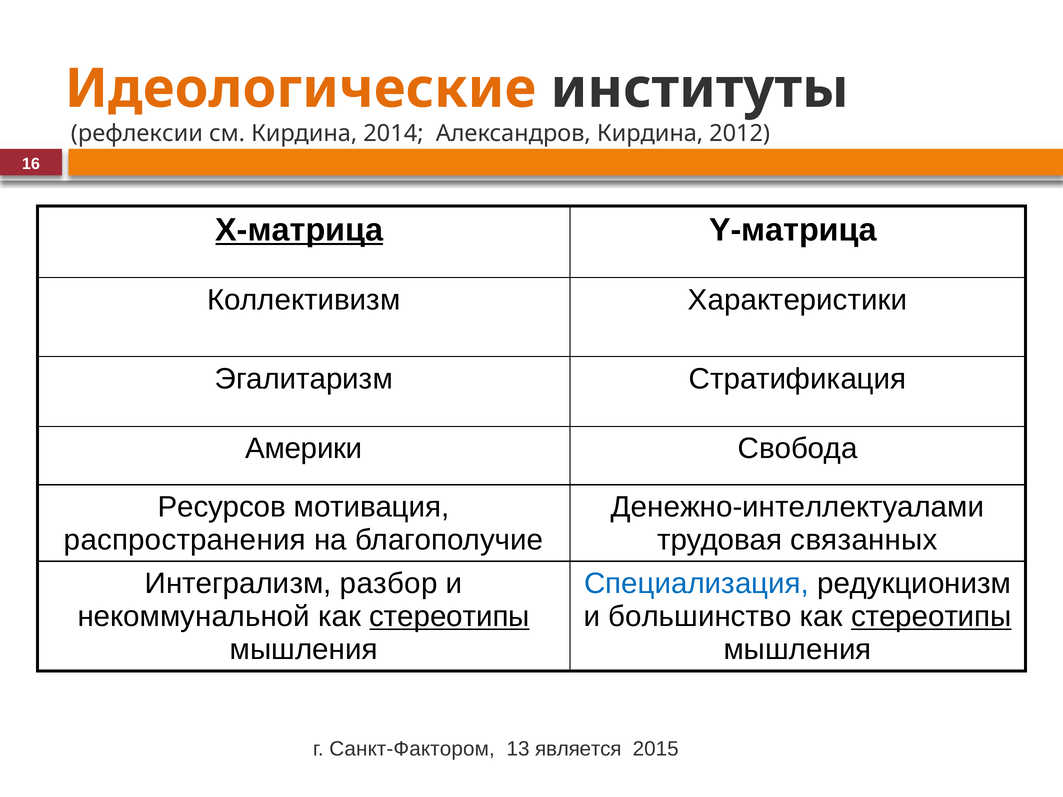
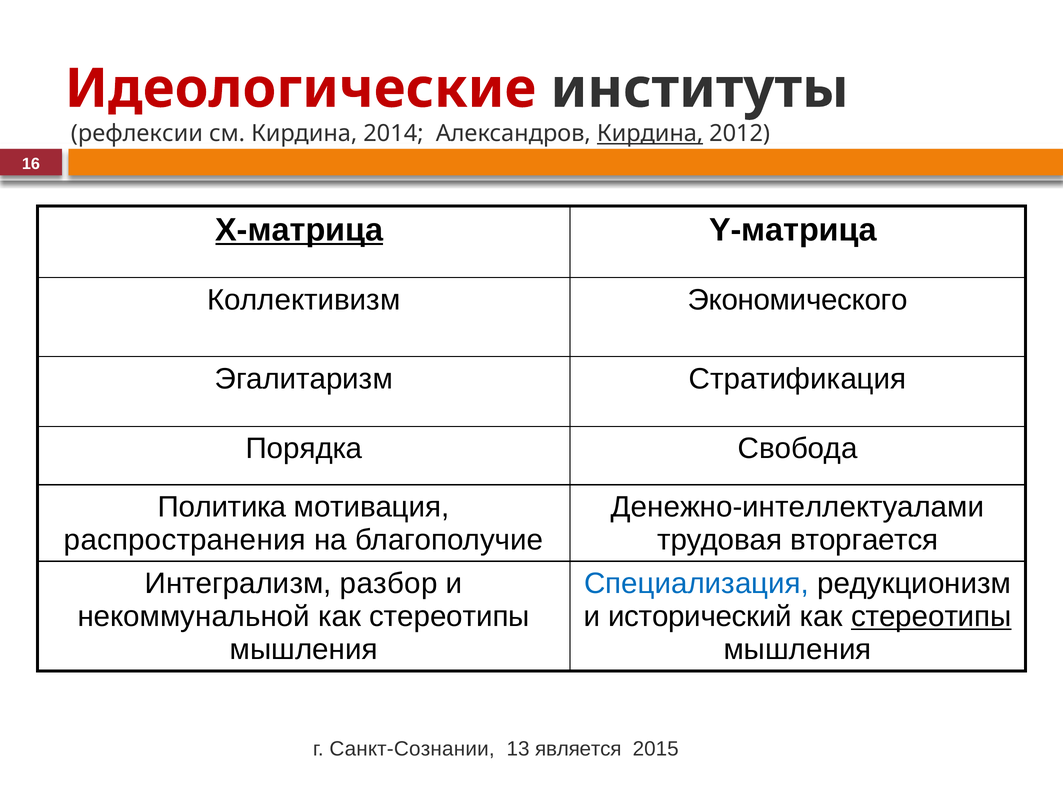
Идеологические colour: orange -> red
Кирдина at (650, 134) underline: none -> present
Характеристики: Характеристики -> Экономического
Америки: Америки -> Порядка
Ресурсов: Ресурсов -> Политика
связанных: связанных -> вторгается
стереотипы at (449, 617) underline: present -> none
большинство: большинство -> исторический
Санкт-Фактором: Санкт-Фактором -> Санкт-Сознании
